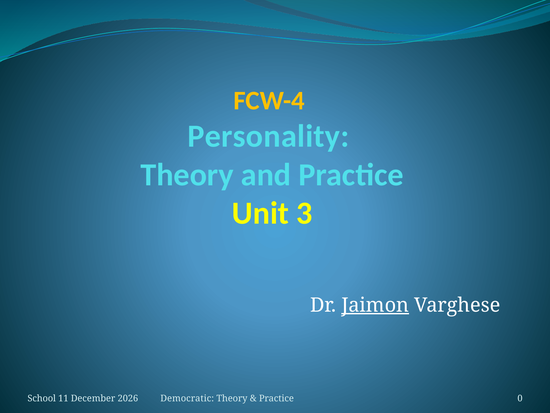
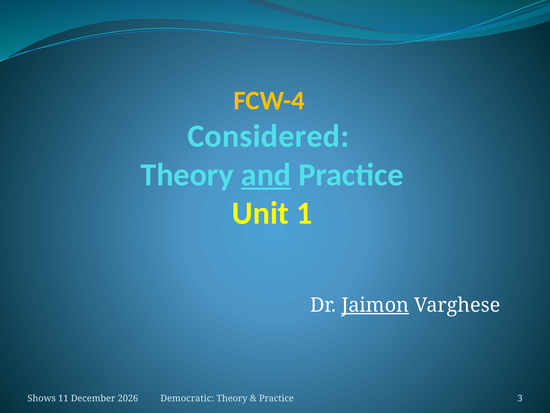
Personality: Personality -> Considered
and underline: none -> present
3: 3 -> 1
School: School -> Shows
0: 0 -> 3
